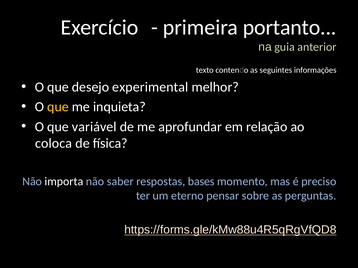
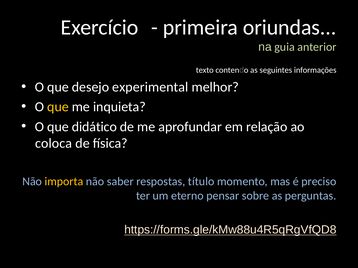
portanto: portanto -> oriundas
variável: variável -> didático
importa colour: white -> yellow
bases: bases -> título
